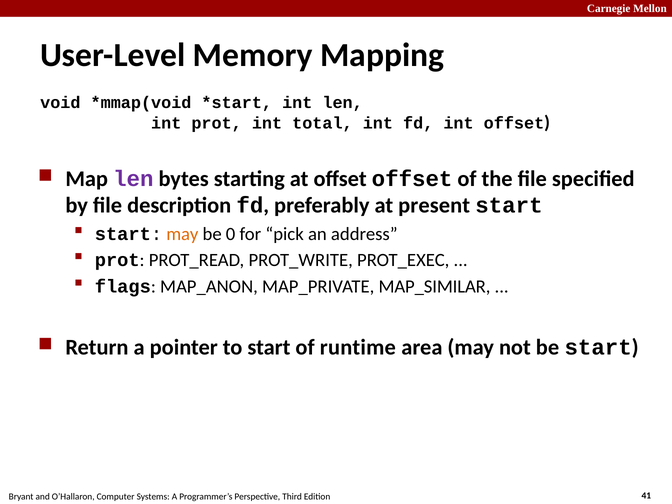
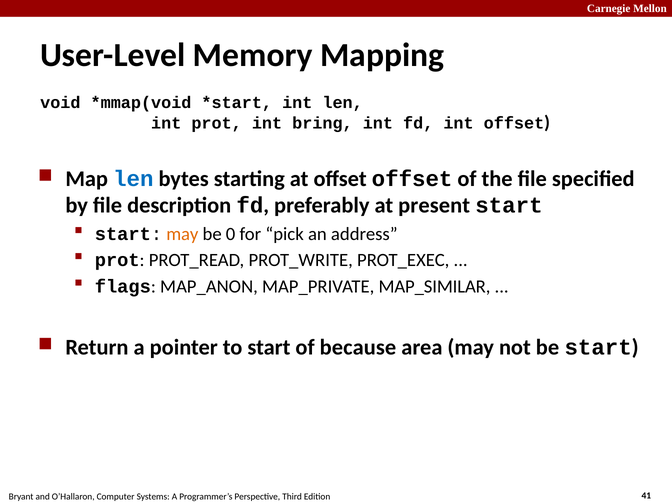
total: total -> bring
len at (133, 179) colour: purple -> blue
runtime: runtime -> because
